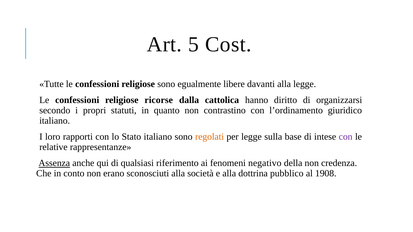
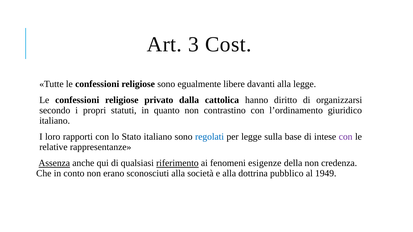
5: 5 -> 3
ricorse: ricorse -> privato
regolati colour: orange -> blue
riferimento underline: none -> present
negativo: negativo -> esigenze
1908: 1908 -> 1949
